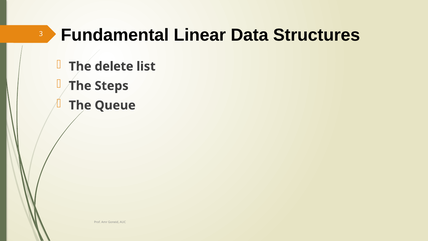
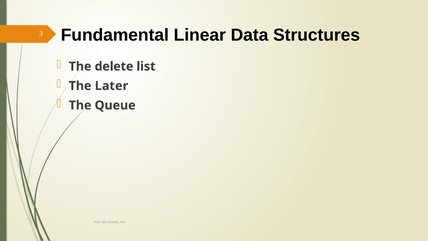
Steps: Steps -> Later
